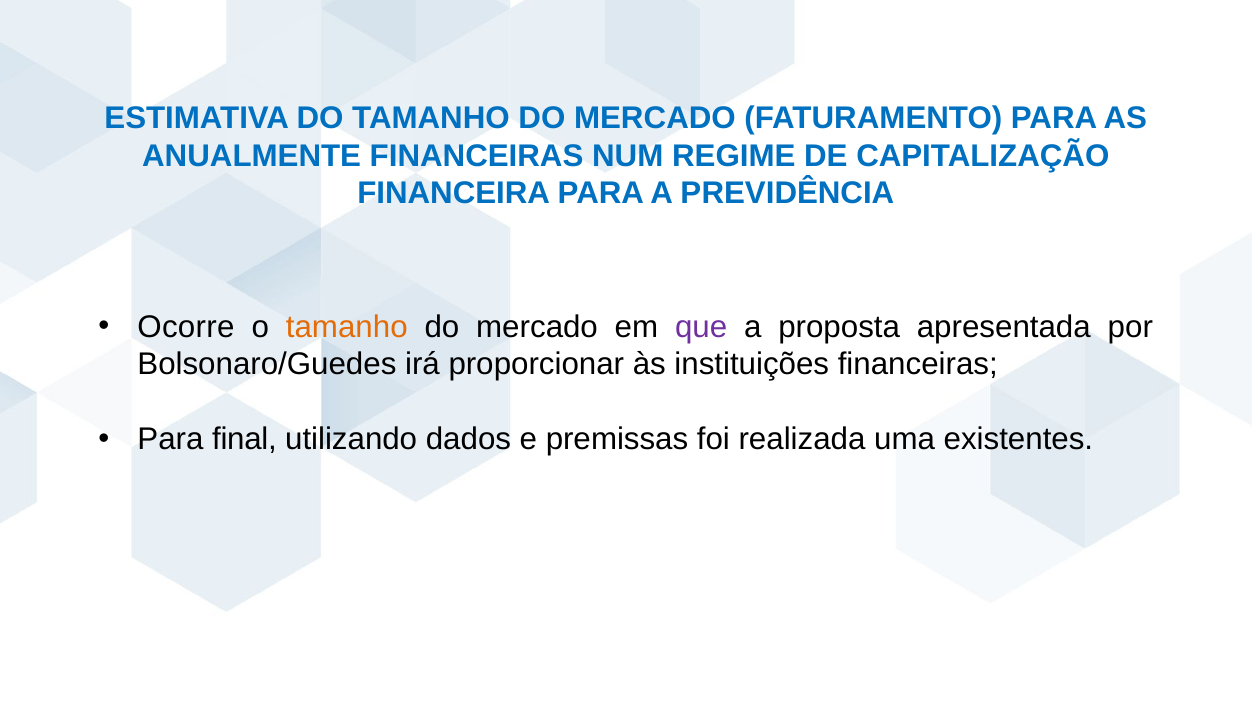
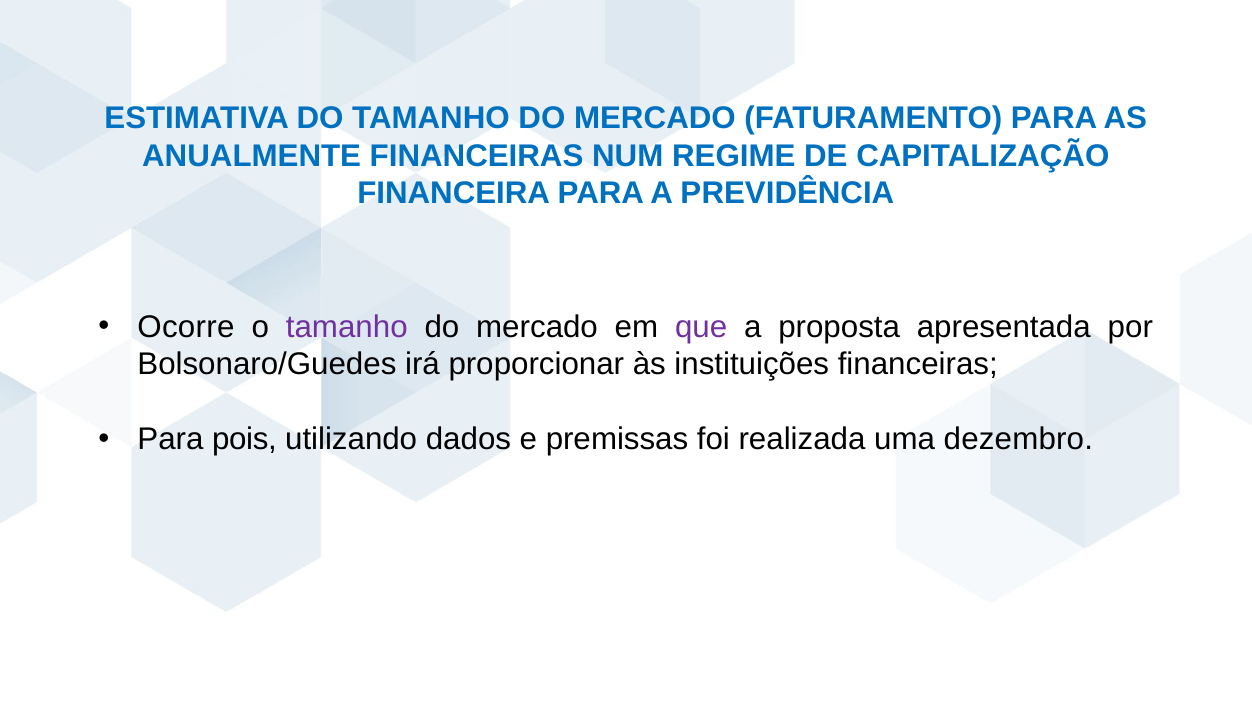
tamanho at (347, 327) colour: orange -> purple
final: final -> pois
existentes: existentes -> dezembro
